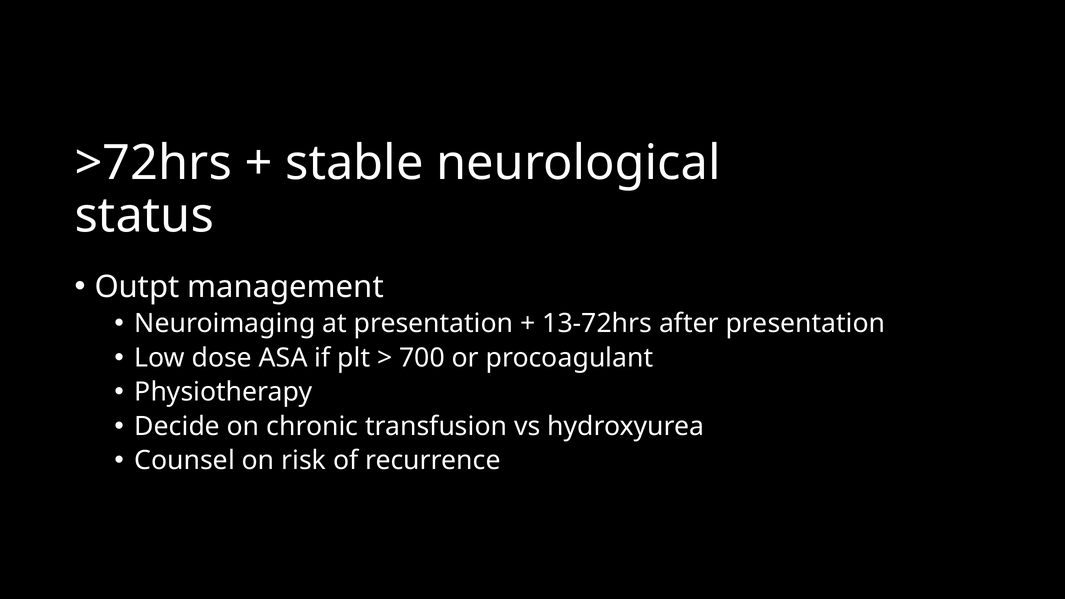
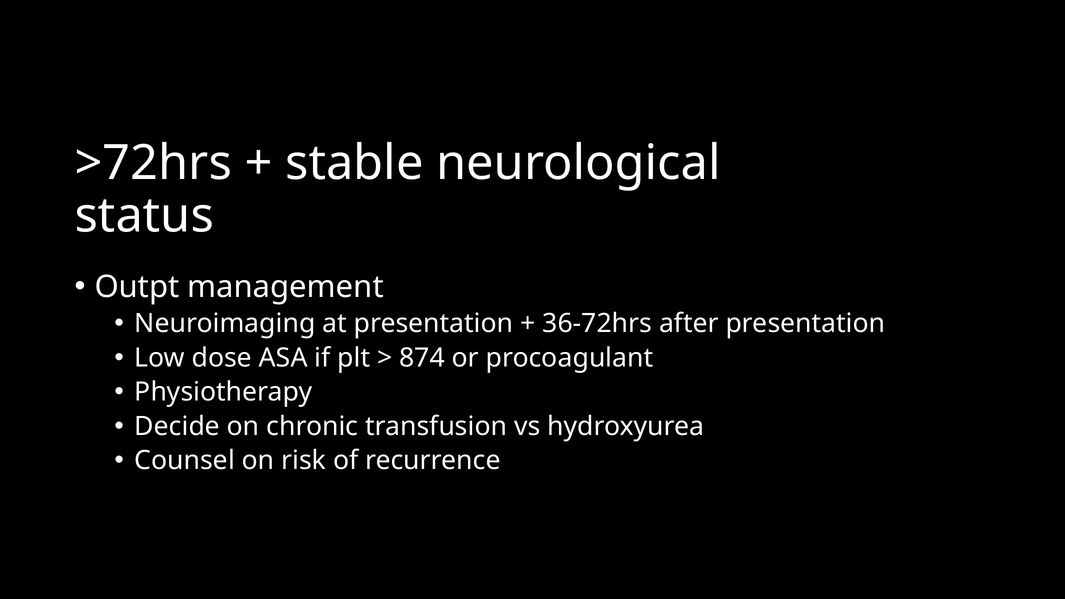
13-72hrs: 13-72hrs -> 36-72hrs
700: 700 -> 874
